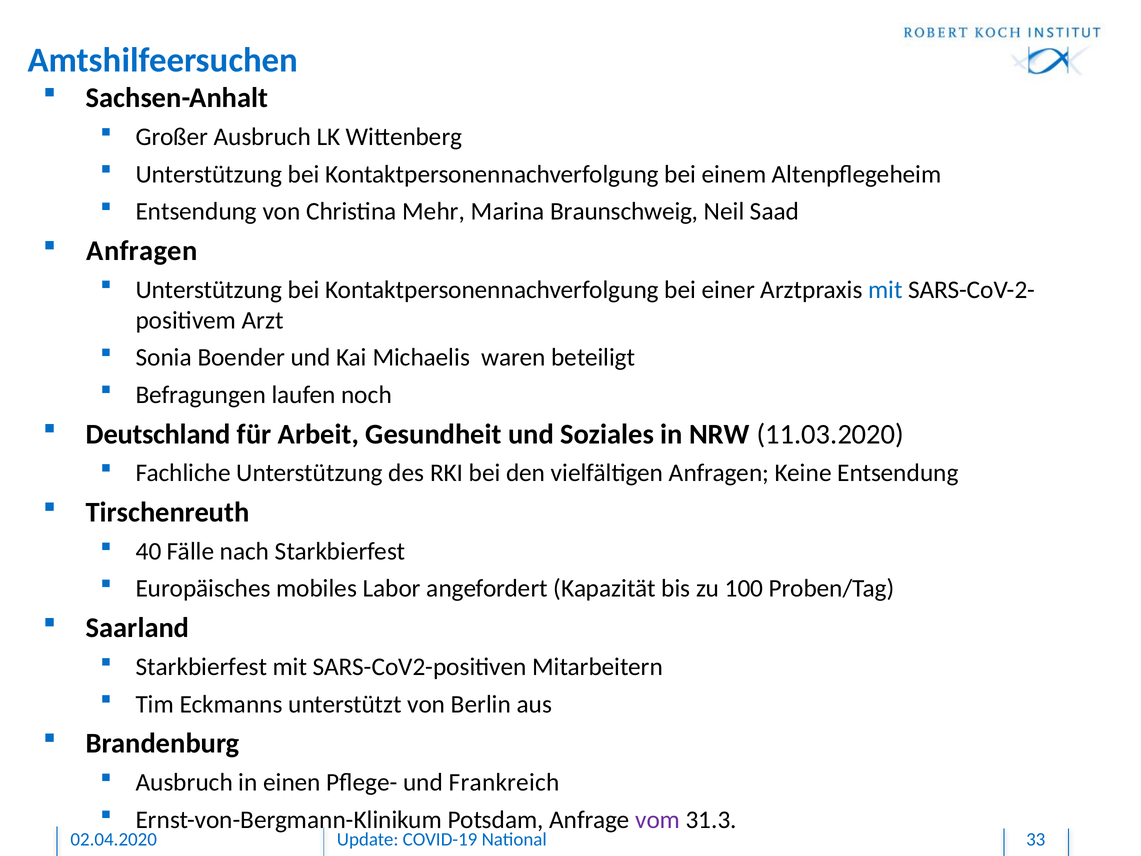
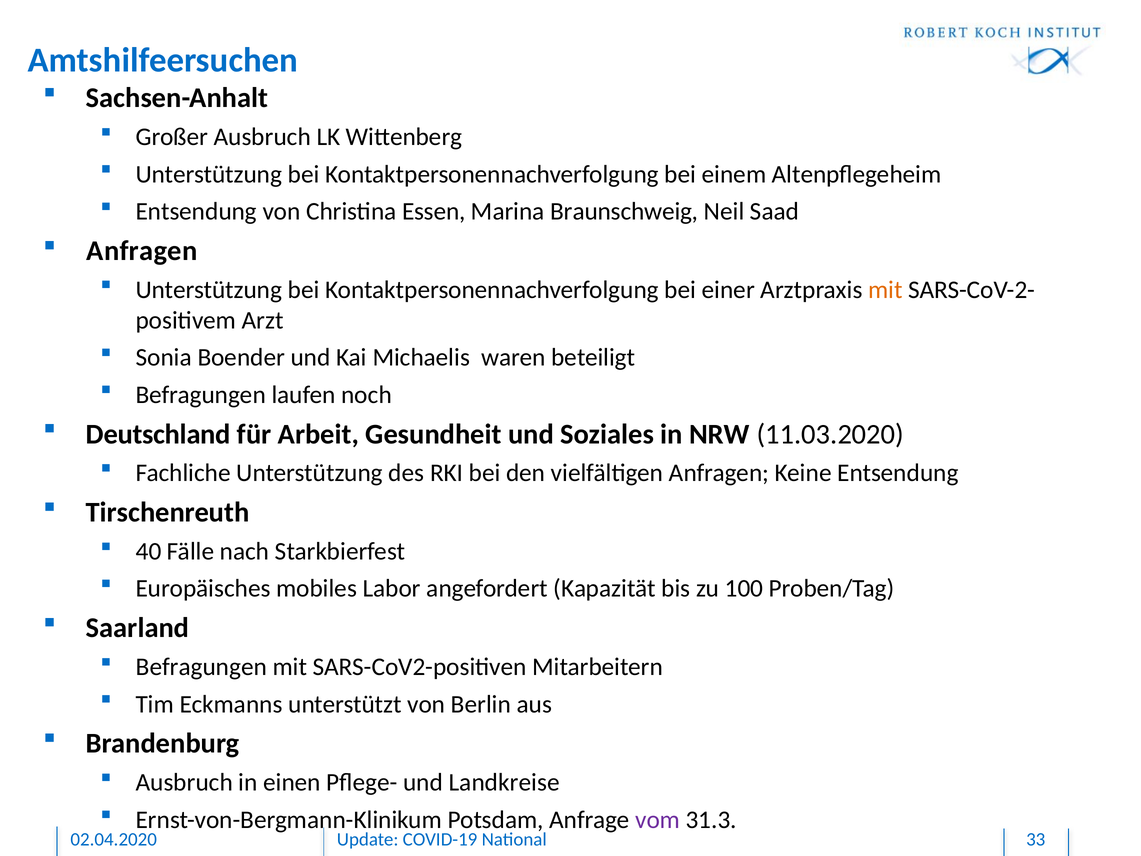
Mehr: Mehr -> Essen
mit at (885, 290) colour: blue -> orange
Starkbierfest at (201, 667): Starkbierfest -> Befragungen
Frankreich: Frankreich -> Landkreise
